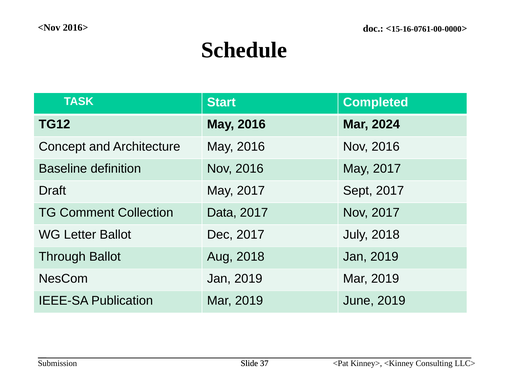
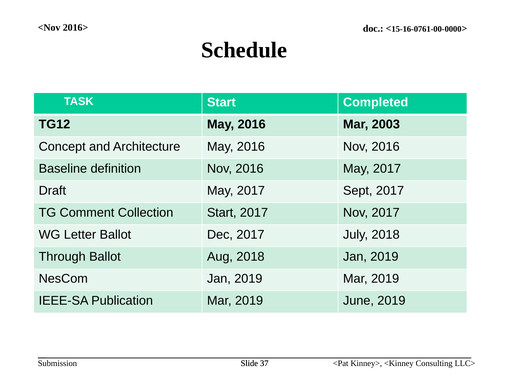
2024: 2024 -> 2003
Collection Data: Data -> Start
